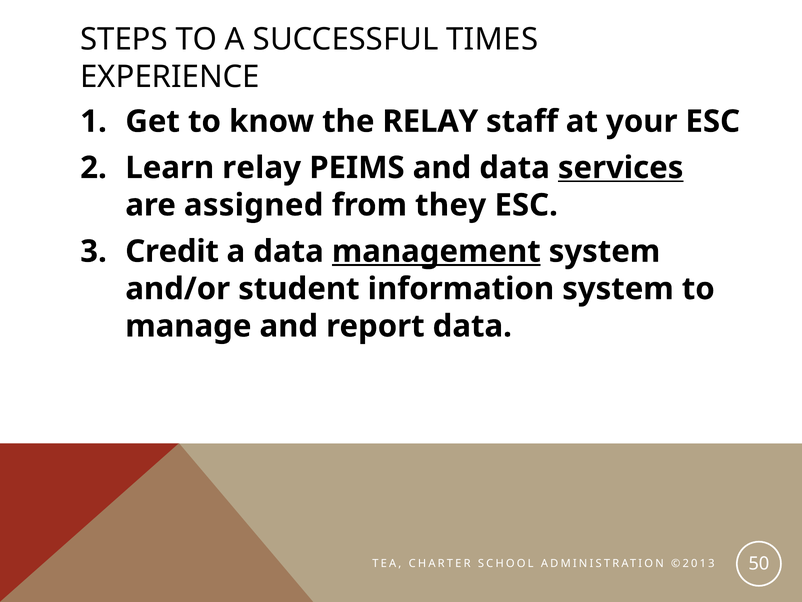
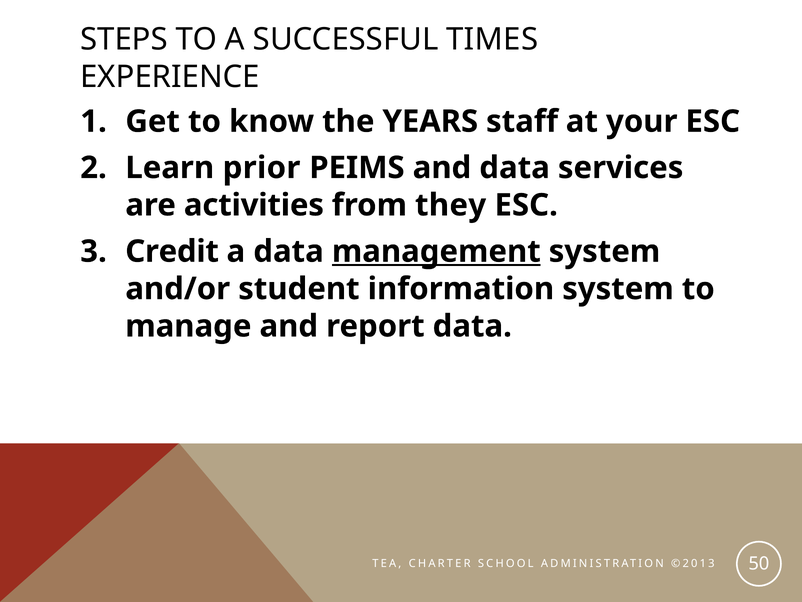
the RELAY: RELAY -> YEARS
Learn relay: relay -> prior
services underline: present -> none
assigned: assigned -> activities
